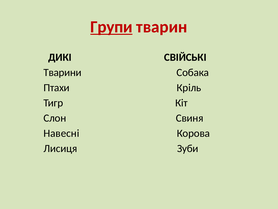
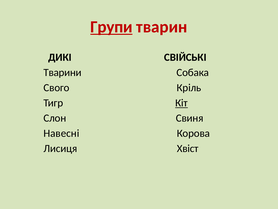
Птахи: Птахи -> Свого
Кіт underline: none -> present
Зуби: Зуби -> Хвіст
